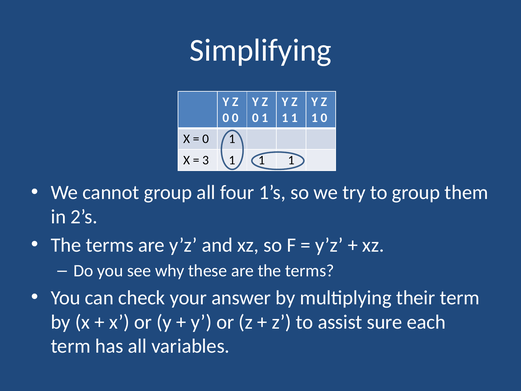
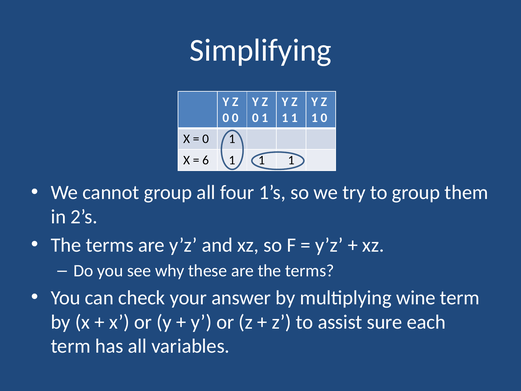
3: 3 -> 6
their: their -> wine
